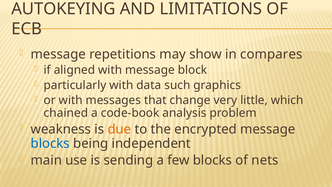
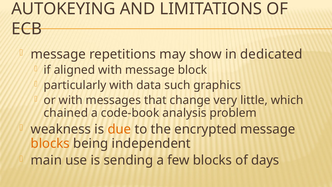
compares: compares -> dedicated
blocks at (50, 144) colour: blue -> orange
nets: nets -> days
